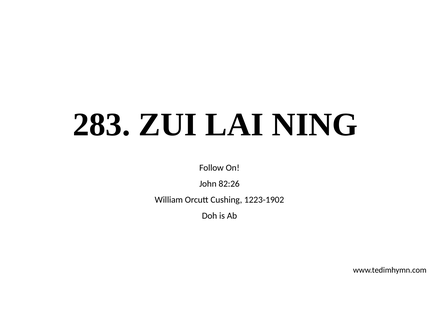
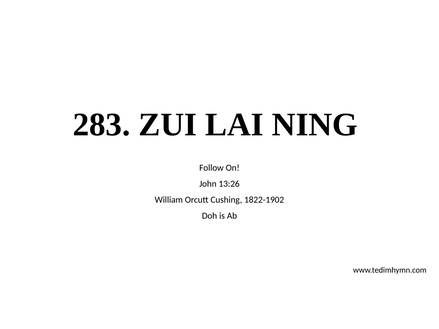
82:26: 82:26 -> 13:26
1223-1902: 1223-1902 -> 1822-1902
